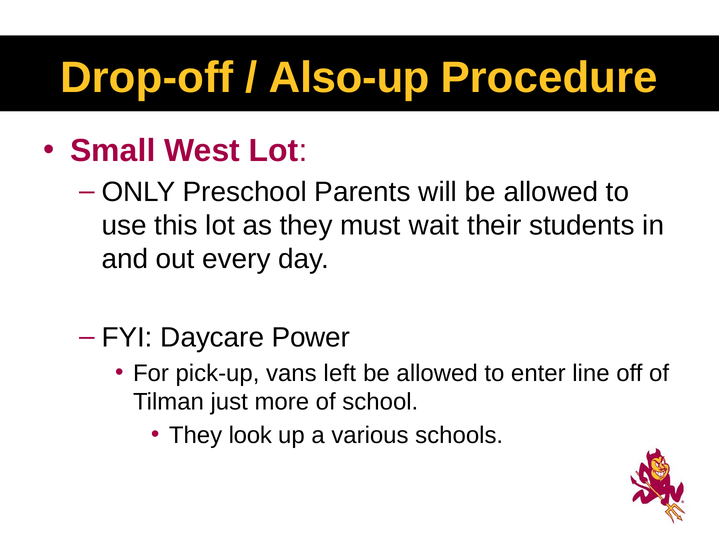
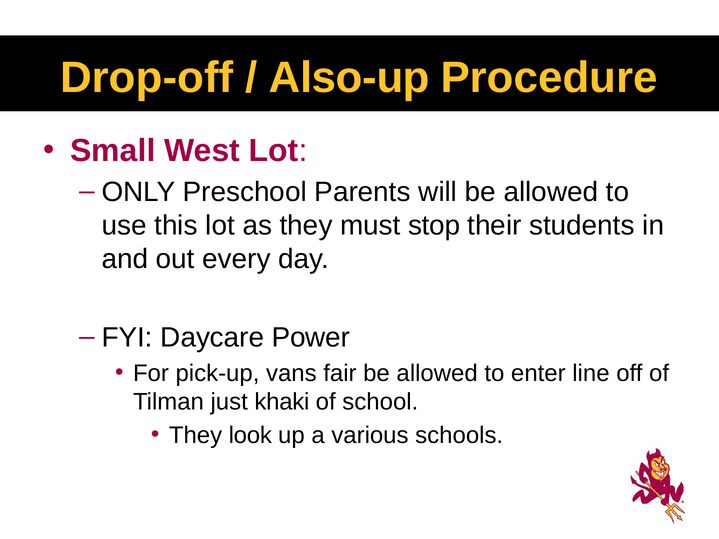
wait: wait -> stop
left: left -> fair
more: more -> khaki
